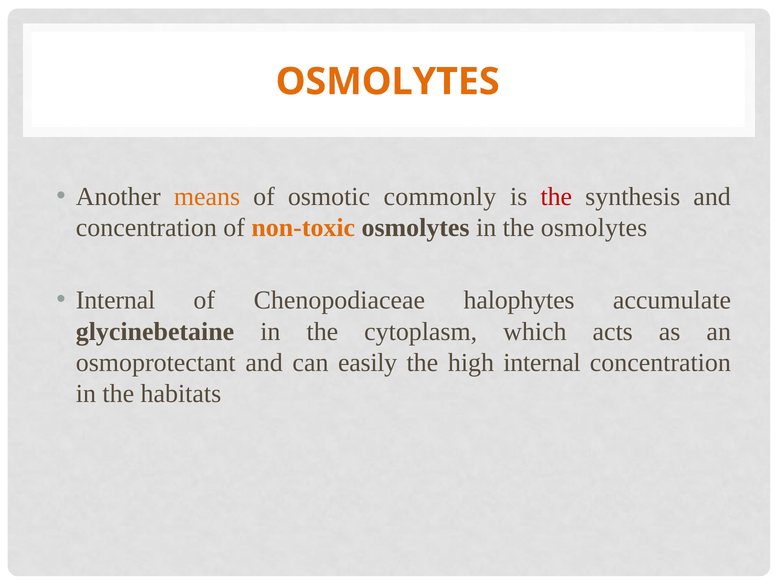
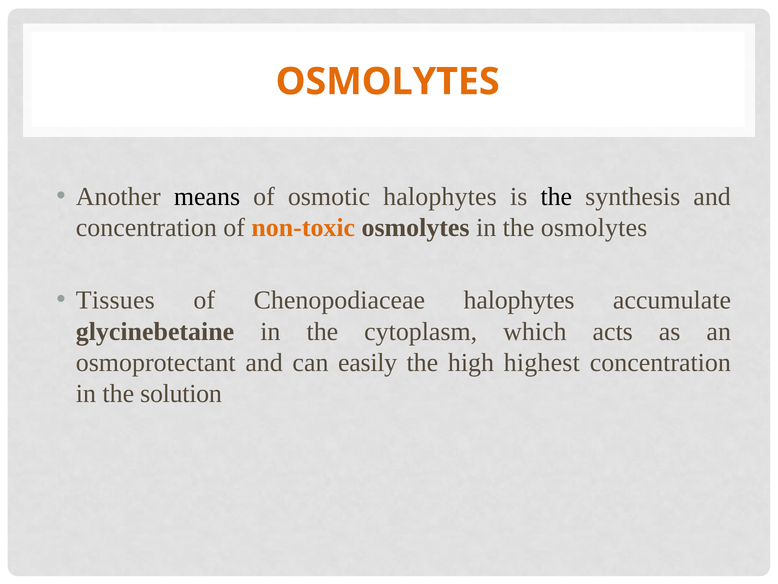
means colour: orange -> black
osmotic commonly: commonly -> halophytes
the at (556, 196) colour: red -> black
Internal at (116, 300): Internal -> Tissues
high internal: internal -> highest
habitats: habitats -> solution
